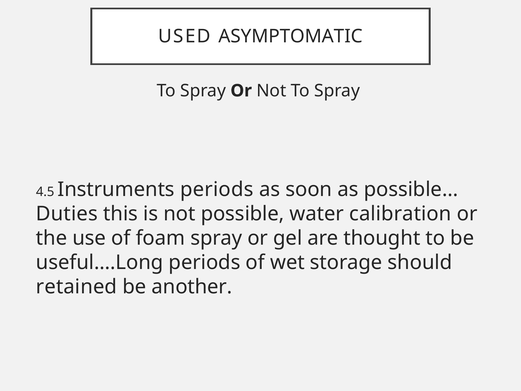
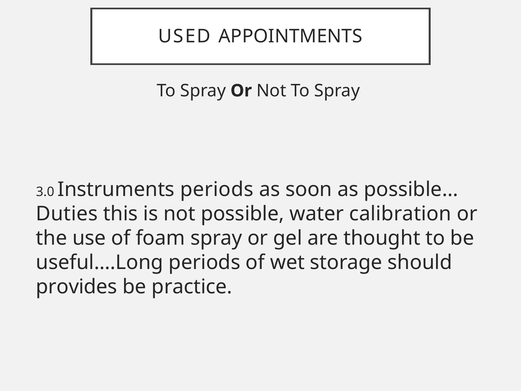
ASYMPTOMATIC: ASYMPTOMATIC -> APPOINTMENTS
4.5: 4.5 -> 3.0
retained: retained -> provides
another: another -> practice
